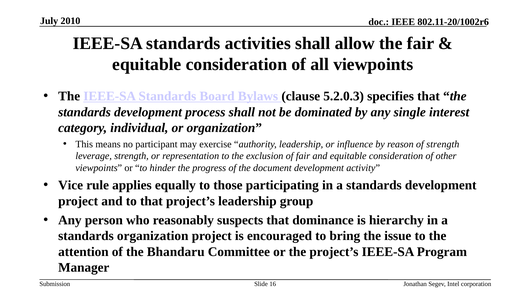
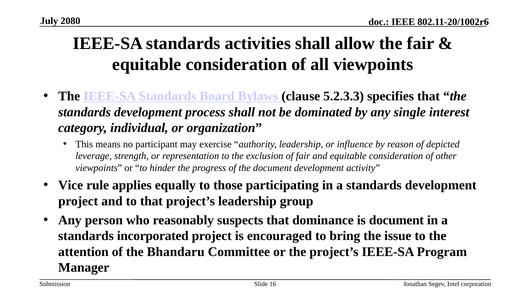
2010: 2010 -> 2080
5.2.0.3: 5.2.0.3 -> 5.2.3.3
of strength: strength -> depicted
is hierarchy: hierarchy -> document
standards organization: organization -> incorporated
